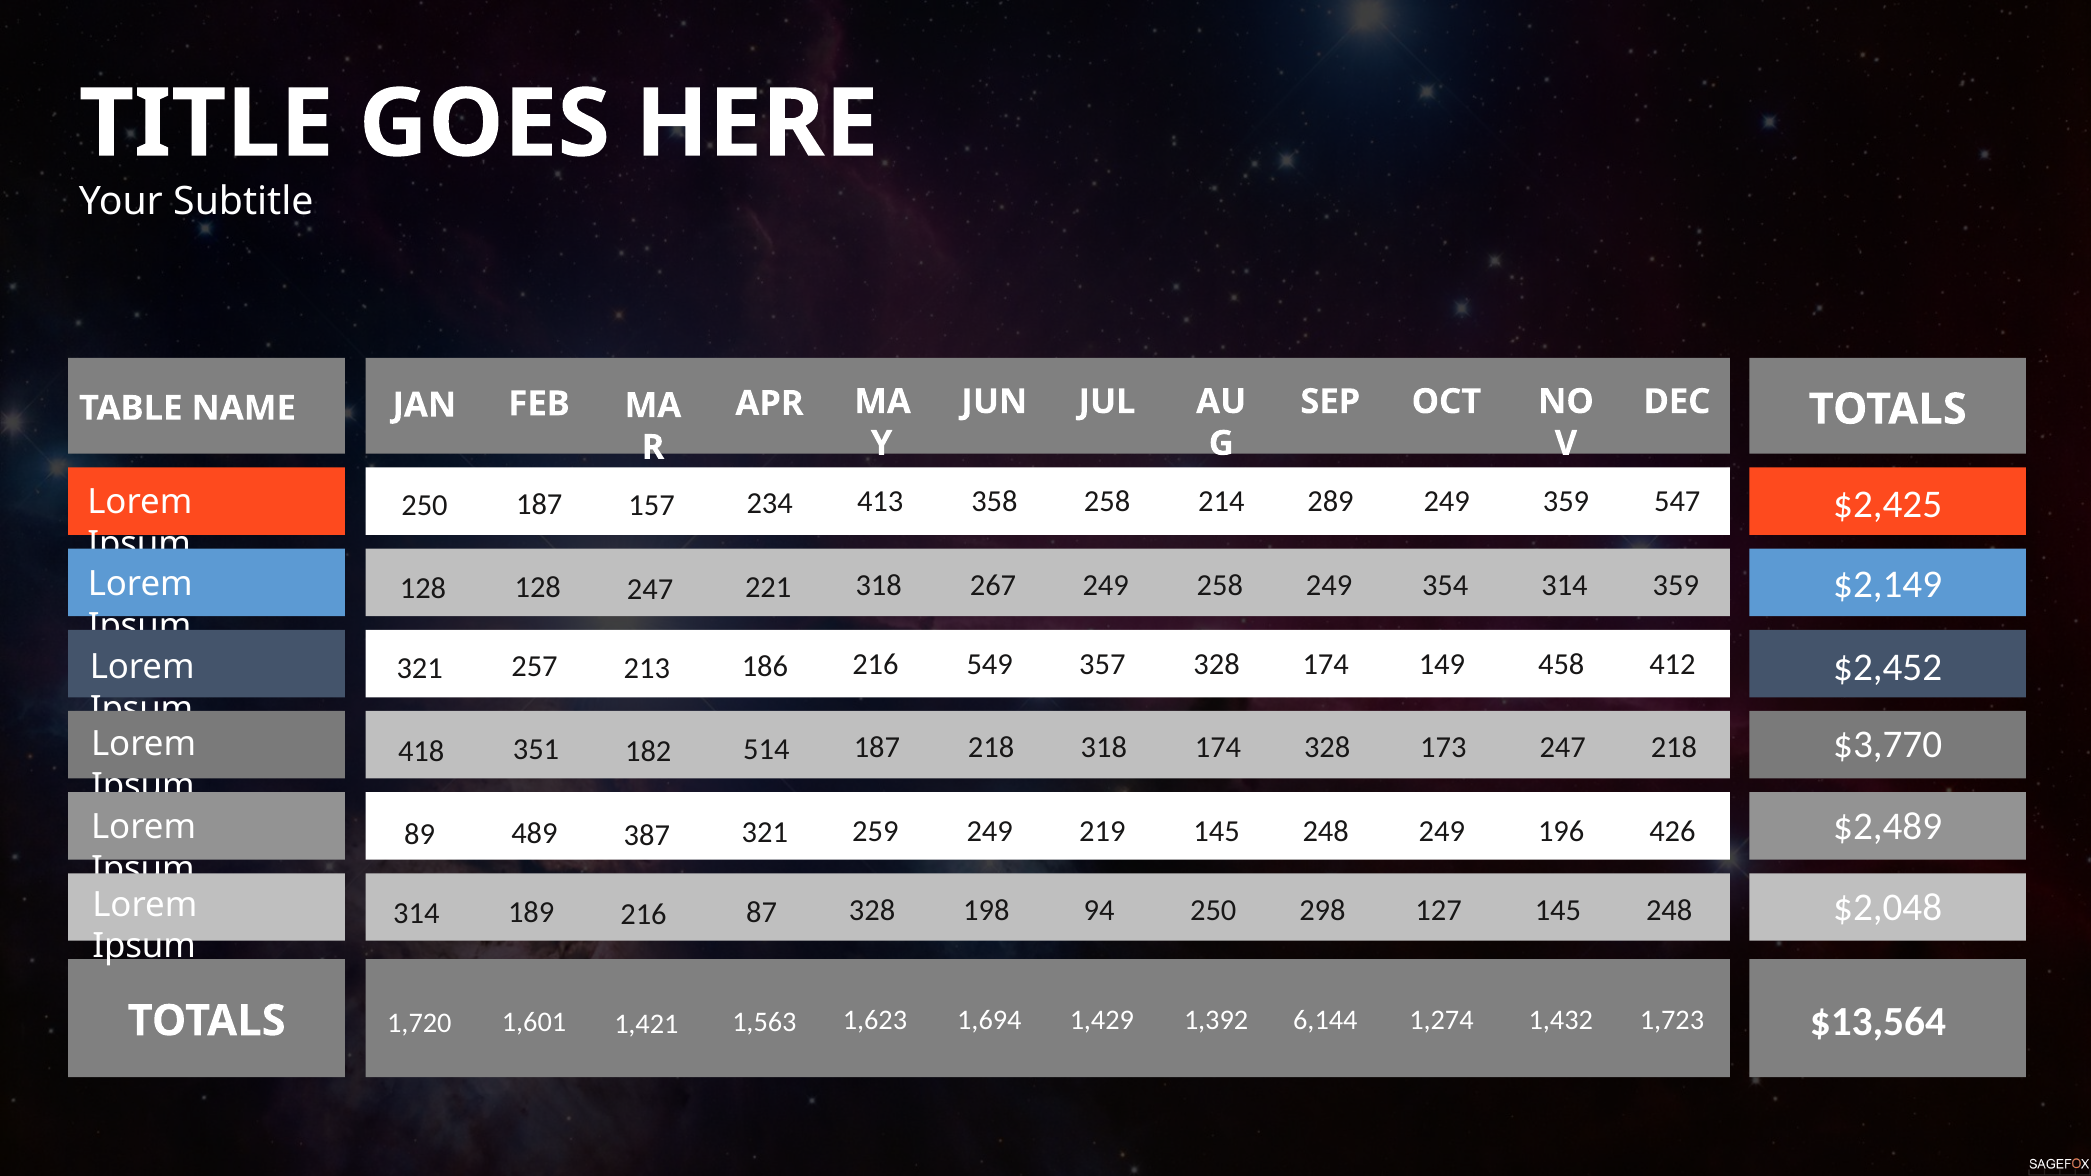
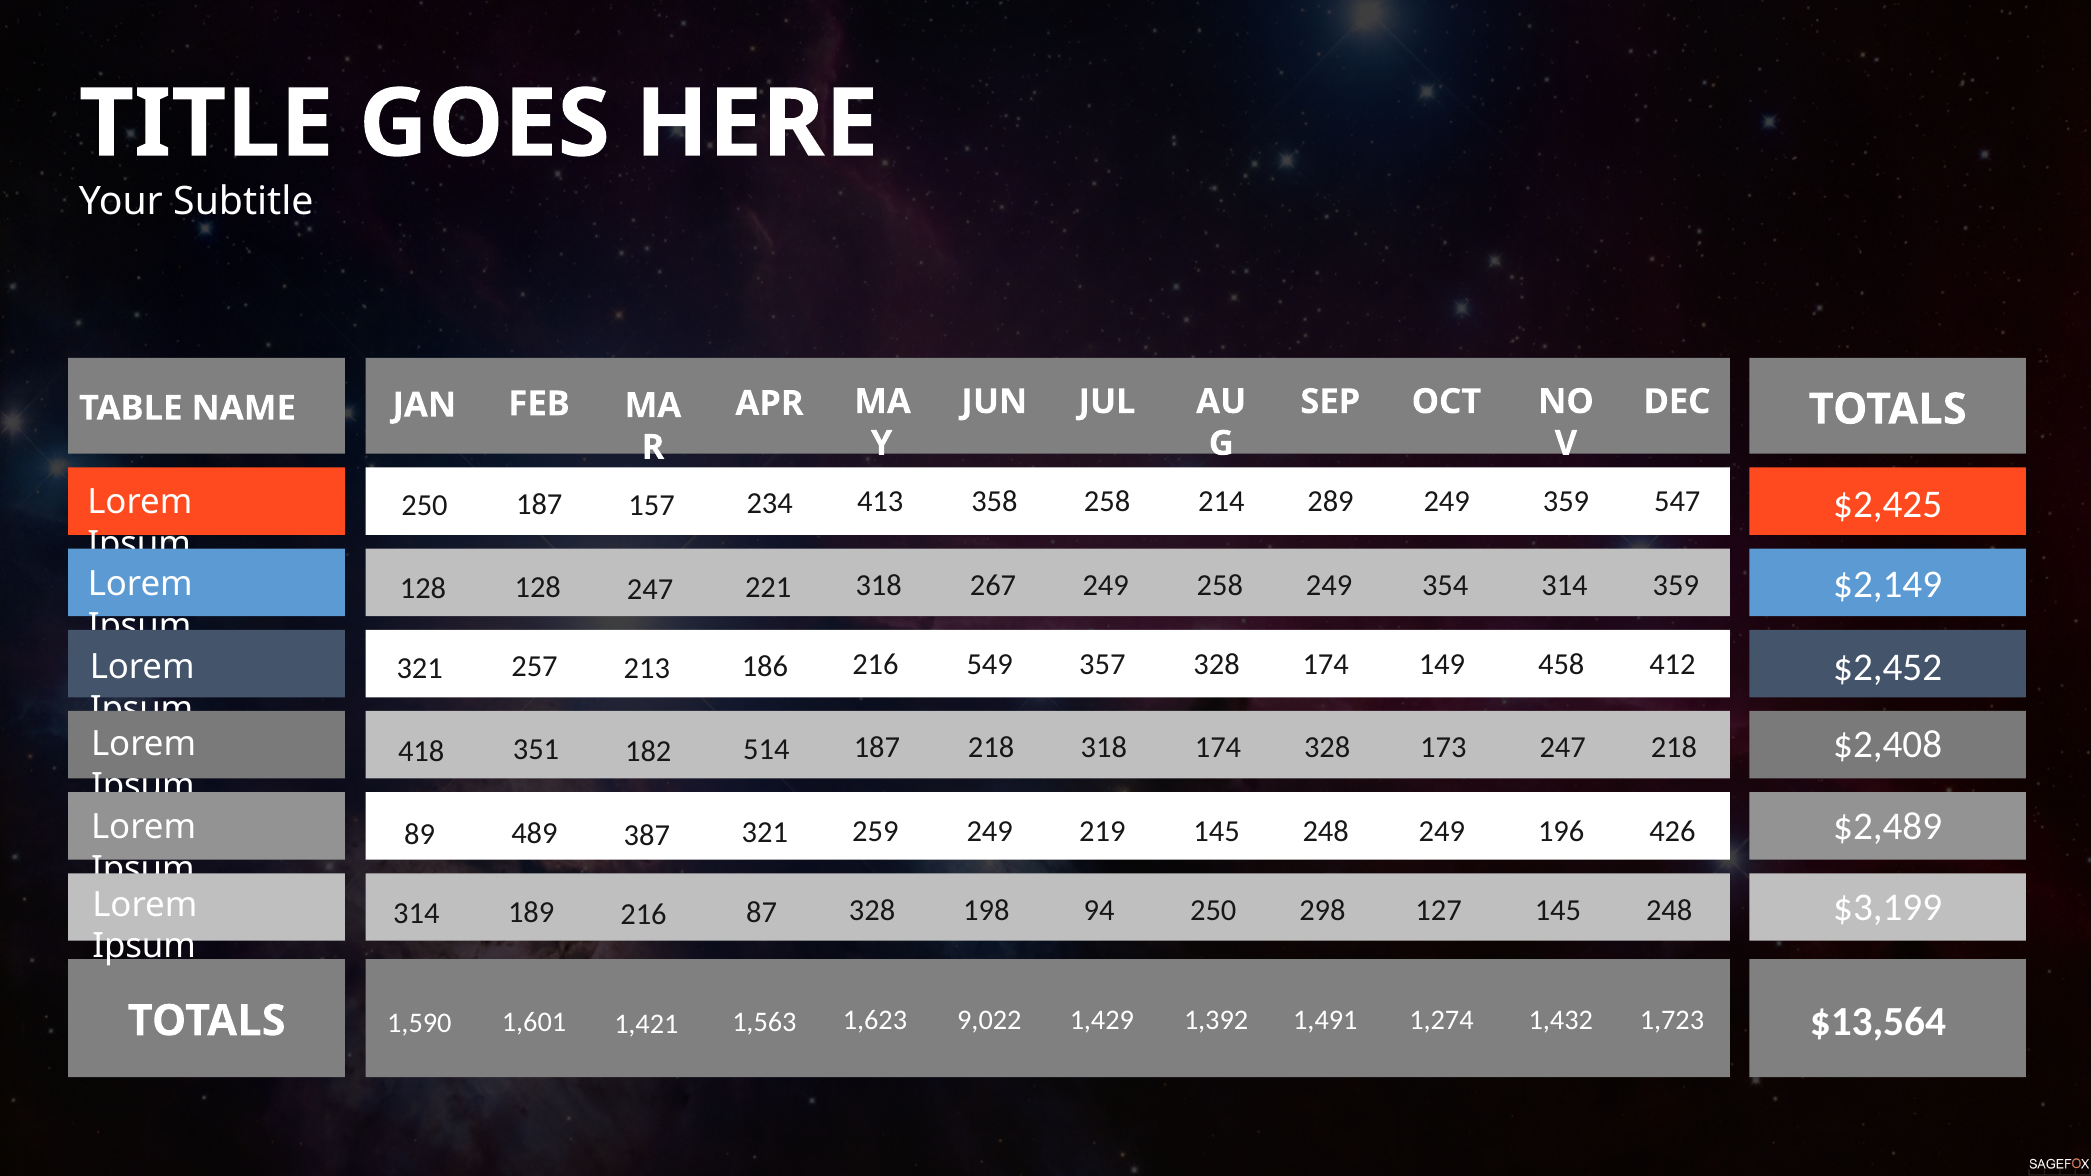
$3,770: $3,770 -> $2,408
$2,048: $2,048 -> $3,199
1,694: 1,694 -> 9,022
6,144: 6,144 -> 1,491
1,720: 1,720 -> 1,590
